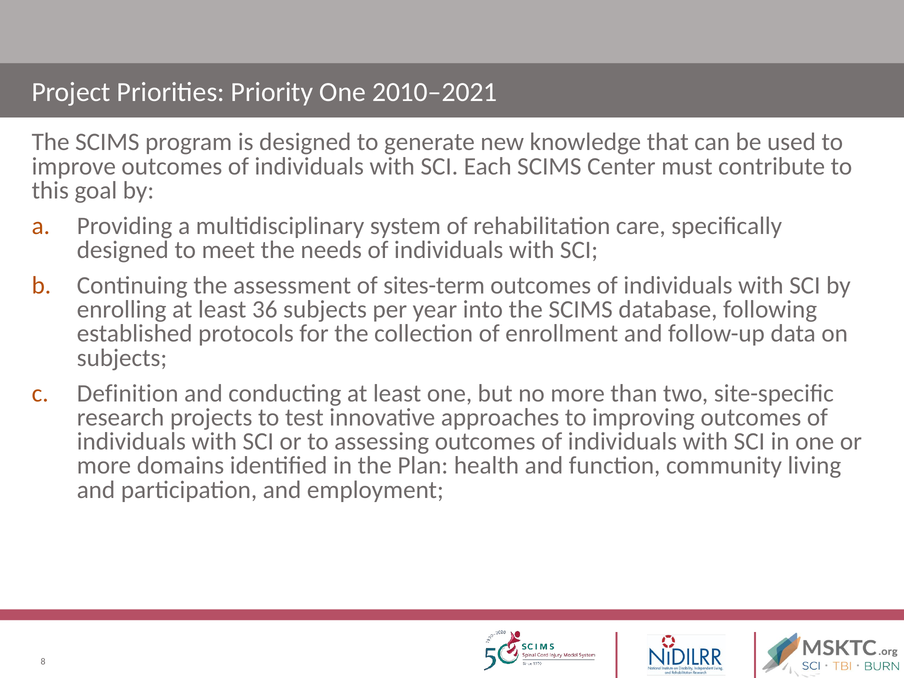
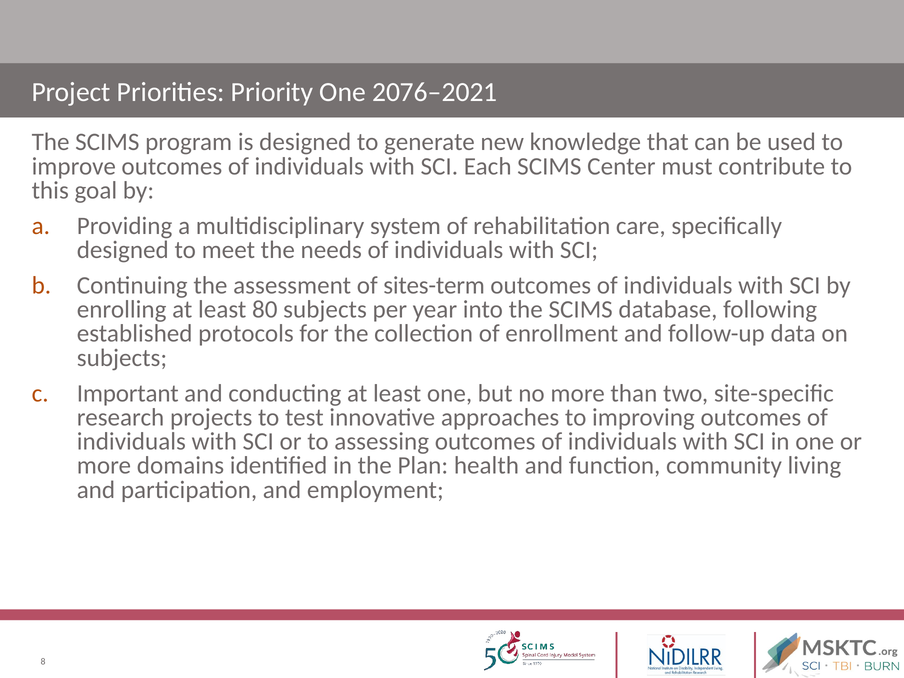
2010–2021: 2010–2021 -> 2076–2021
36: 36 -> 80
Definition: Definition -> Important
